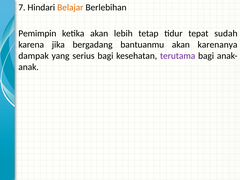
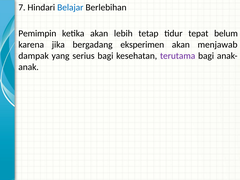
Belajar colour: orange -> blue
sudah: sudah -> belum
bantuanmu: bantuanmu -> eksperimen
karenanya: karenanya -> menjawab
